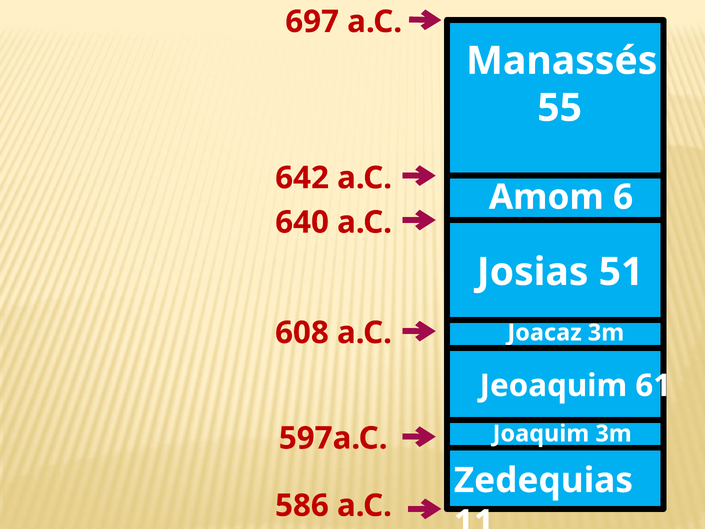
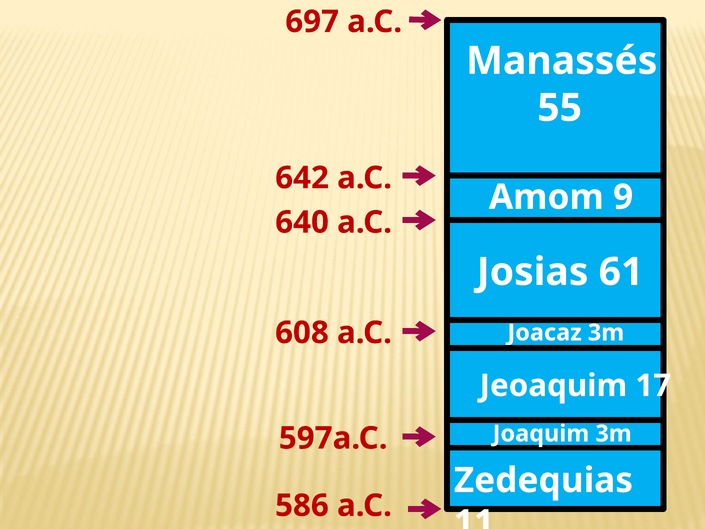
6: 6 -> 9
51: 51 -> 61
61: 61 -> 17
